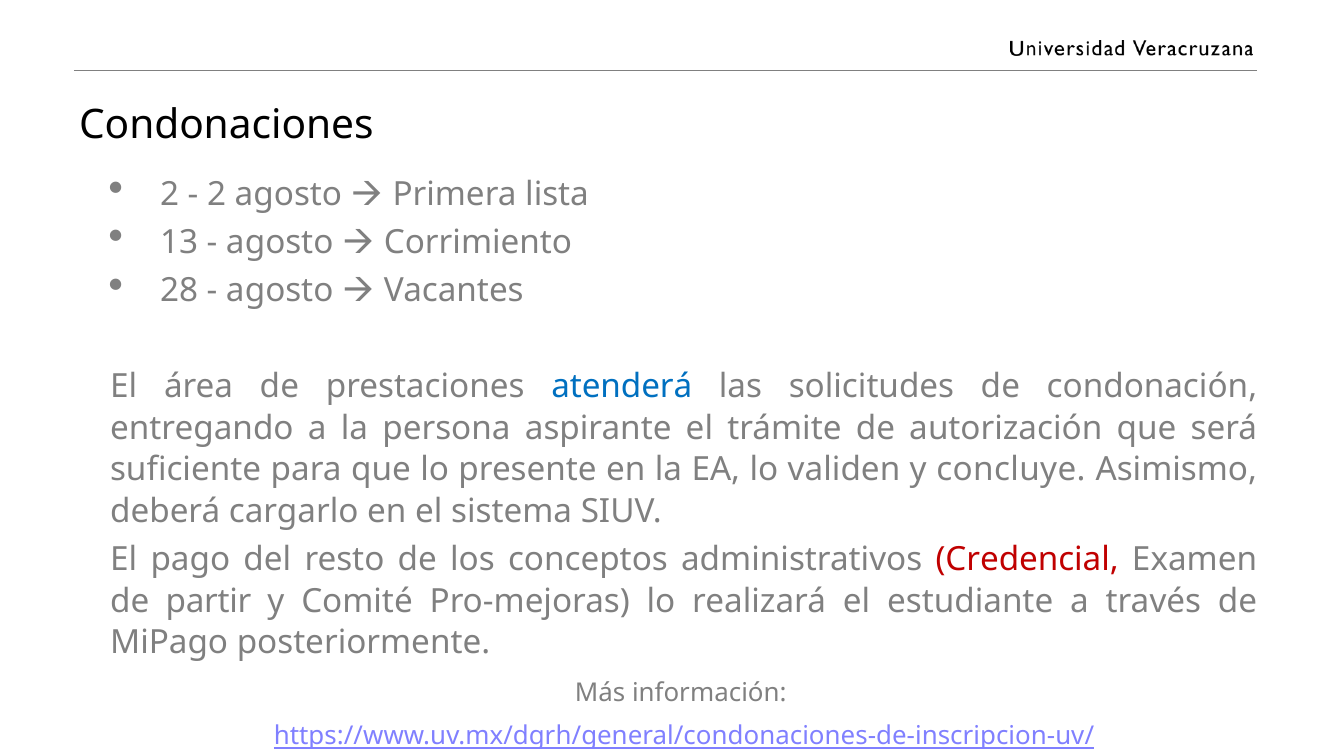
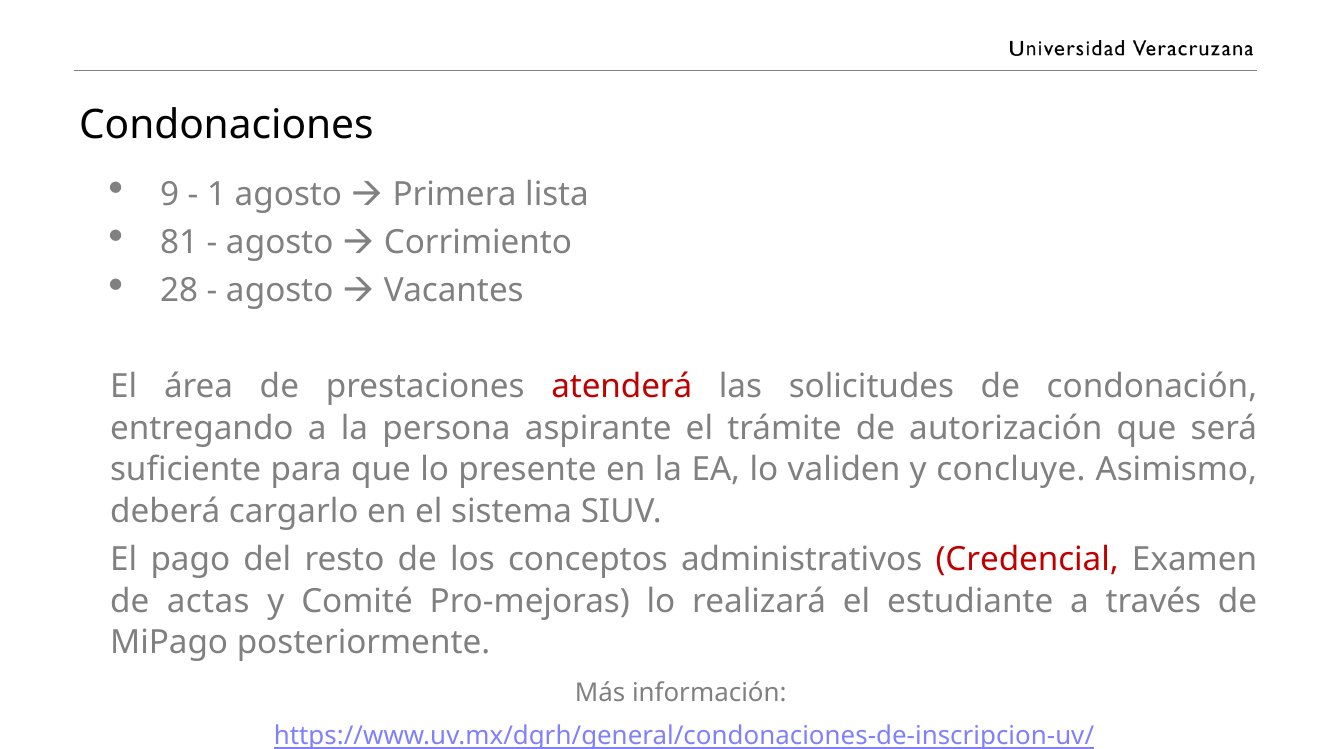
2 at (170, 194): 2 -> 9
2 at (217, 194): 2 -> 1
13: 13 -> 81
atenderá colour: blue -> red
partir: partir -> actas
